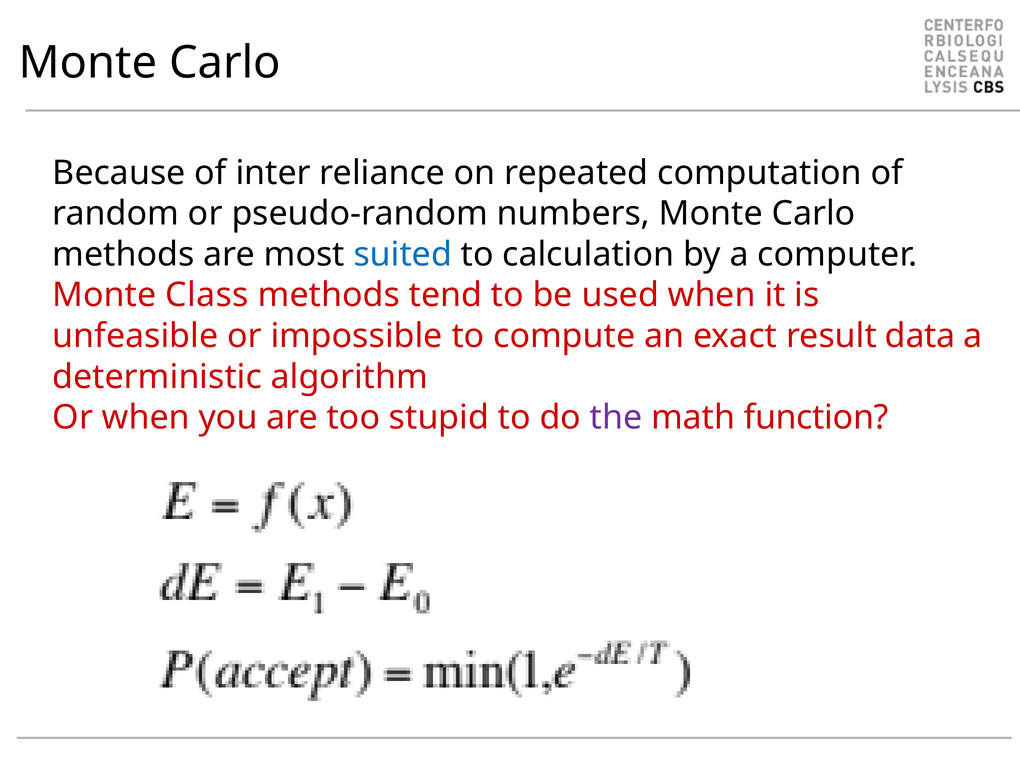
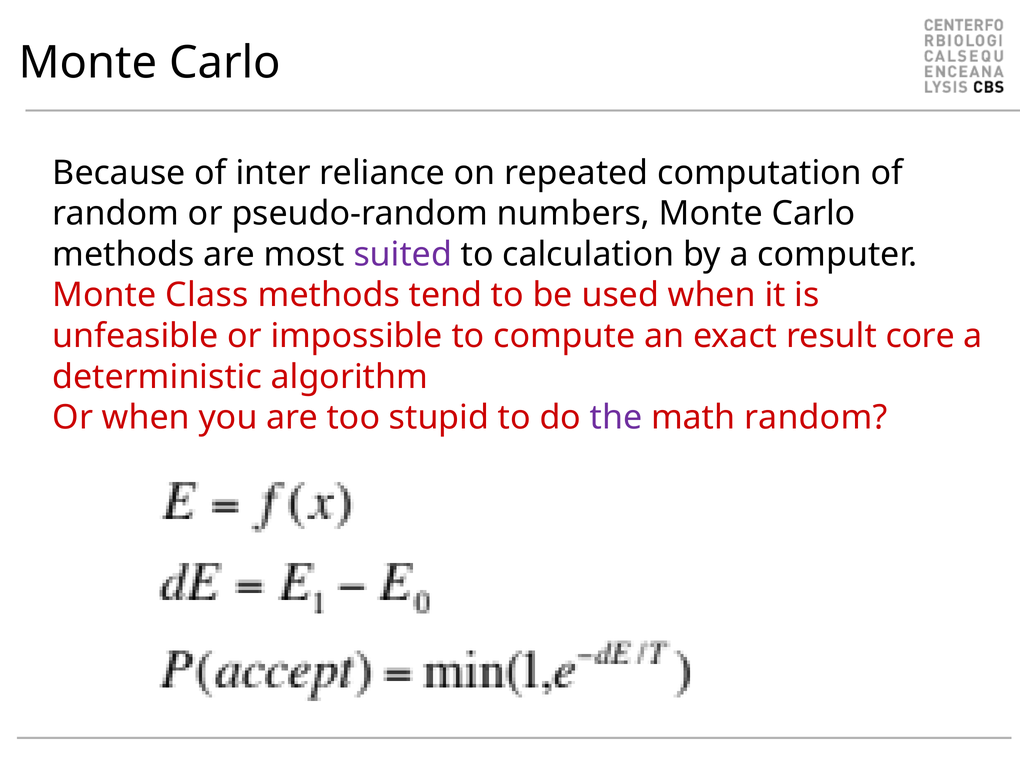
suited colour: blue -> purple
data: data -> core
math function: function -> random
